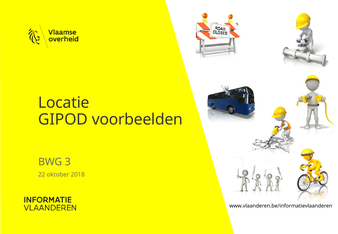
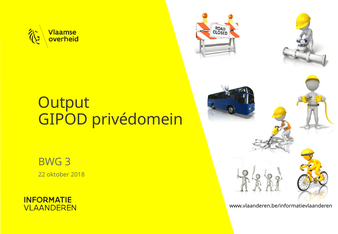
Locatie: Locatie -> Output
voorbeelden: voorbeelden -> privédomein
